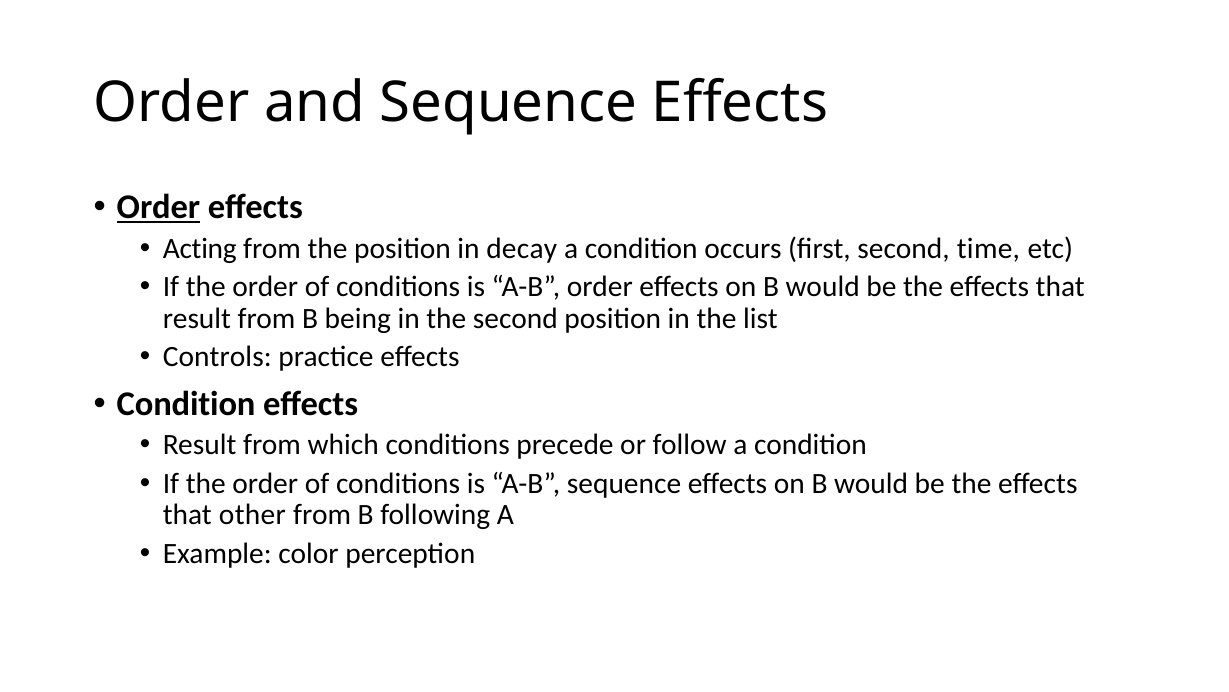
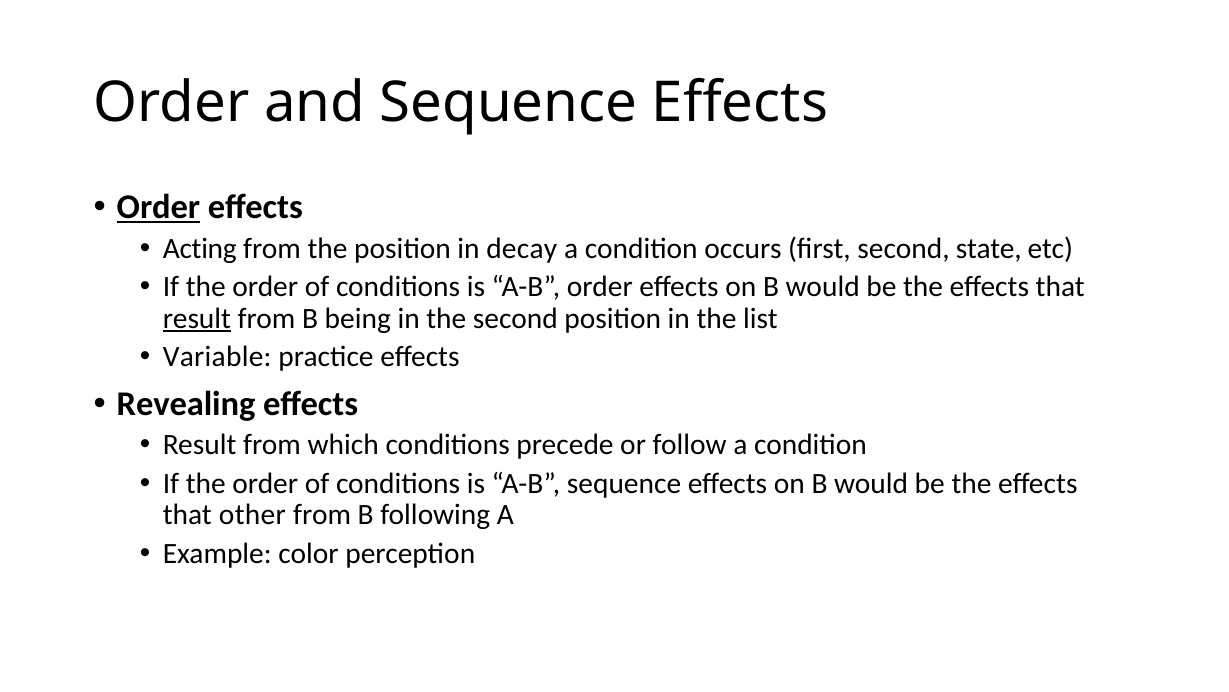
time: time -> state
result at (197, 318) underline: none -> present
Controls: Controls -> Variable
Condition at (186, 404): Condition -> Revealing
